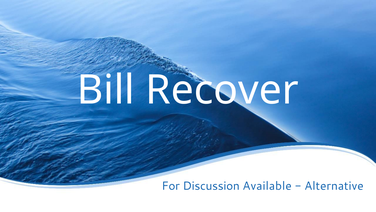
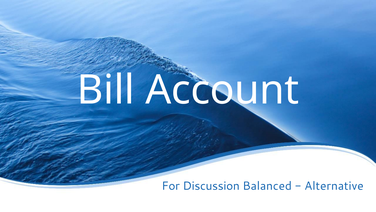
Recover: Recover -> Account
Available: Available -> Balanced
